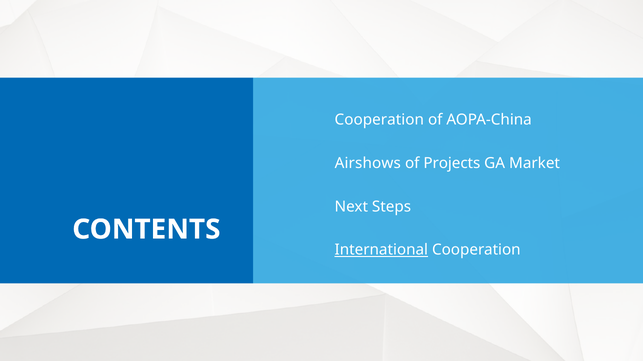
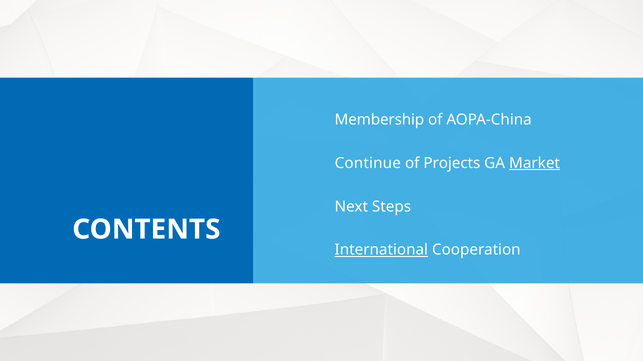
Cooperation at (379, 120): Cooperation -> Membership
Airshows: Airshows -> Continue
Market underline: none -> present
